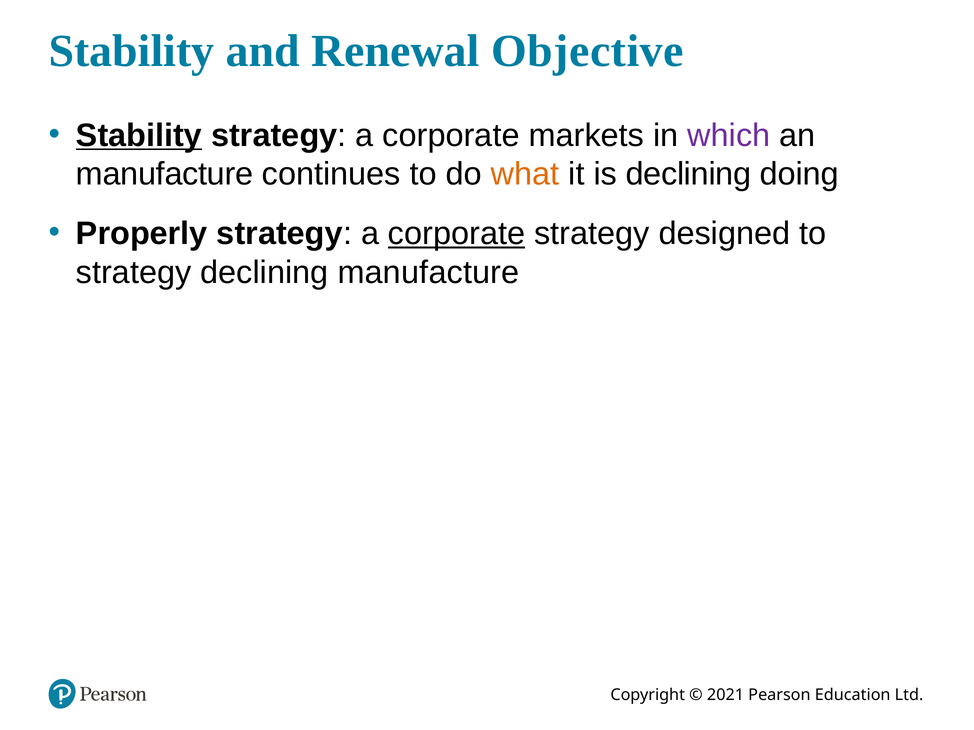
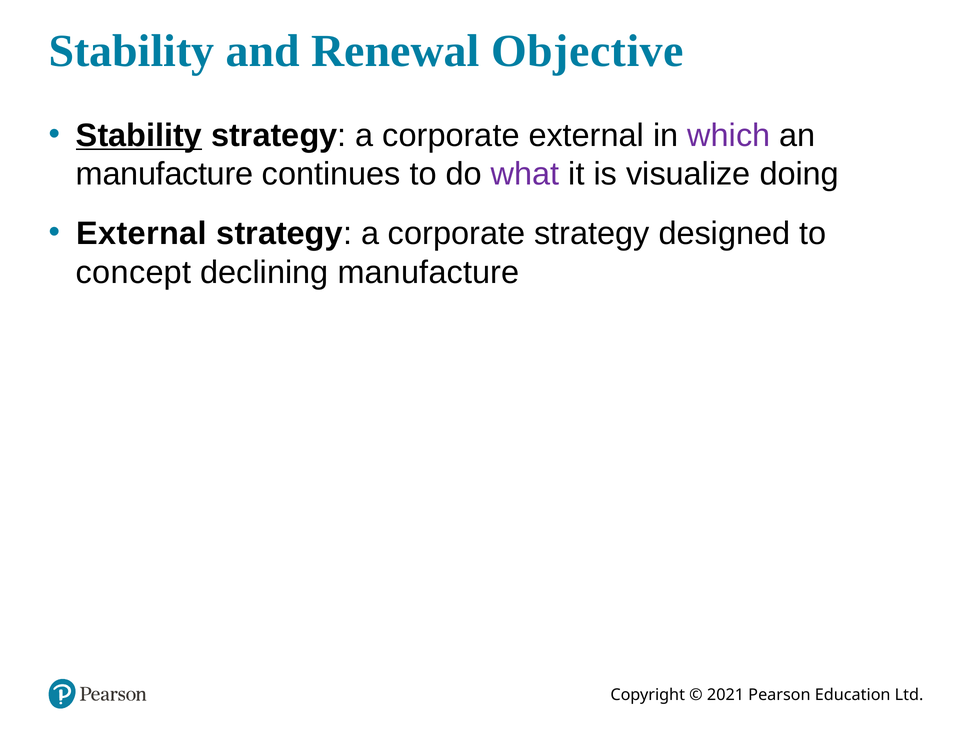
corporate markets: markets -> external
what colour: orange -> purple
is declining: declining -> visualize
Properly at (142, 234): Properly -> External
corporate at (457, 234) underline: present -> none
strategy at (134, 273): strategy -> concept
